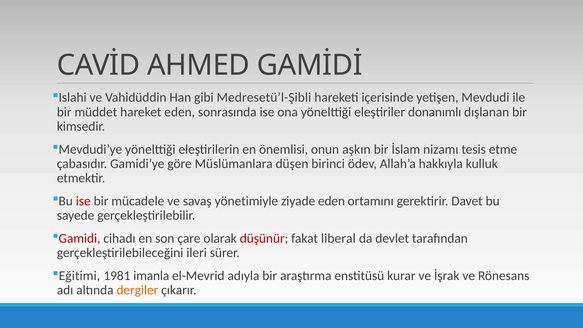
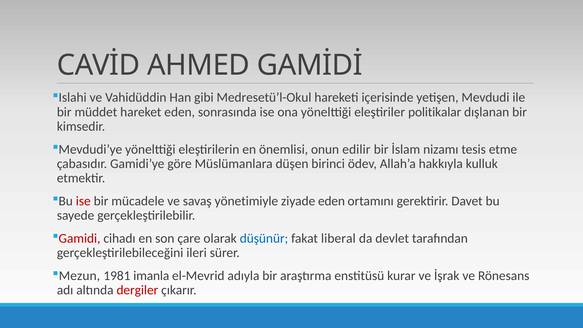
Medresetü’l-Şibli: Medresetü’l-Şibli -> Medresetü’l-Okul
donanımlı: donanımlı -> politikalar
aşkın: aşkın -> edilir
düşünür colour: red -> blue
Eğitimi: Eğitimi -> Mezun
dergiler colour: orange -> red
